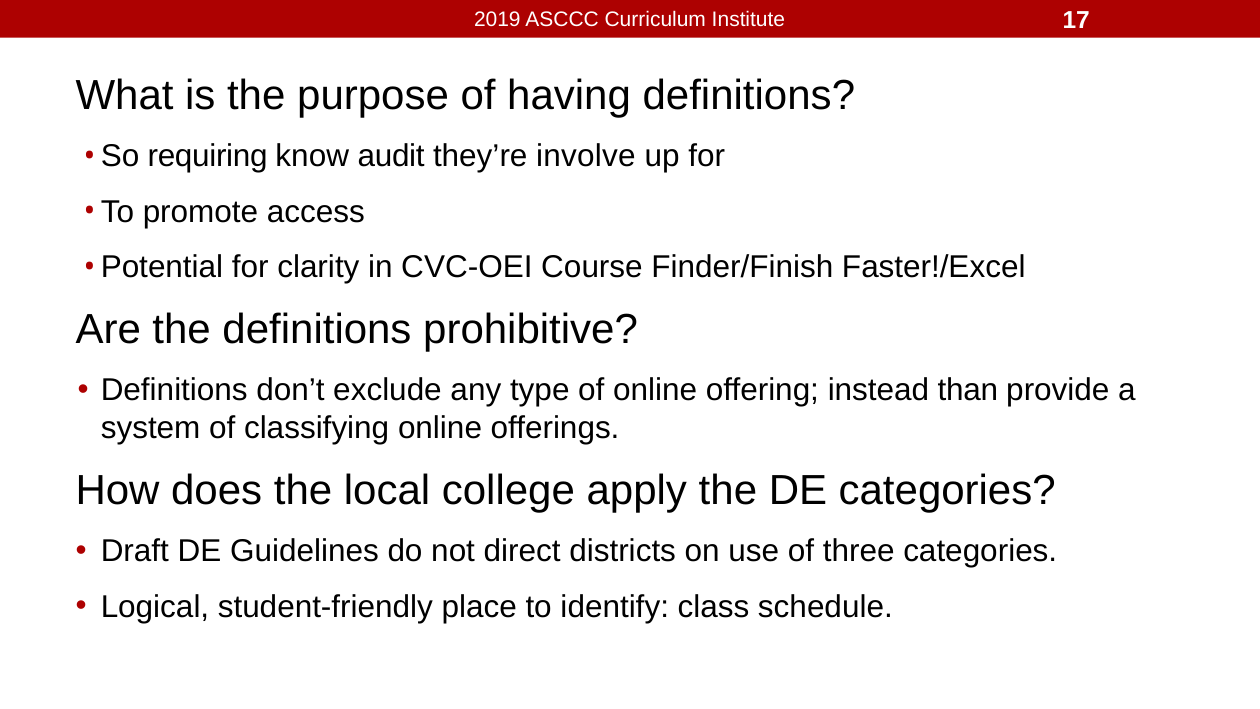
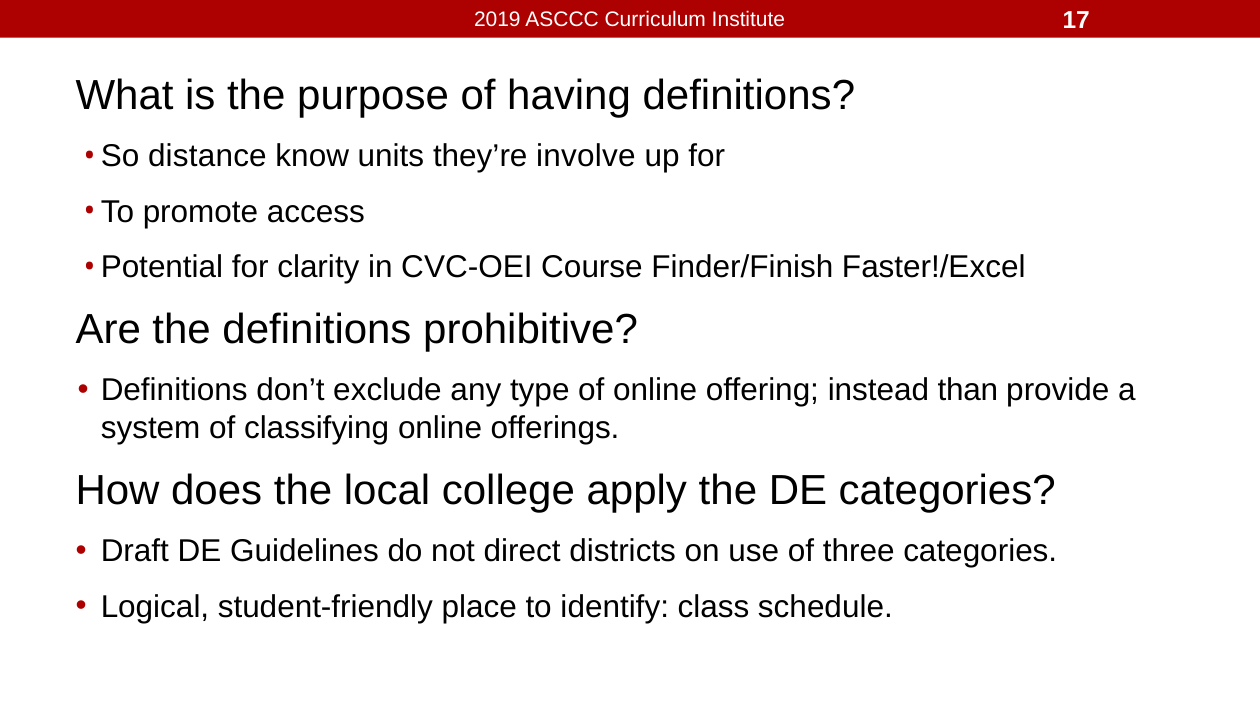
requiring: requiring -> distance
audit: audit -> units
